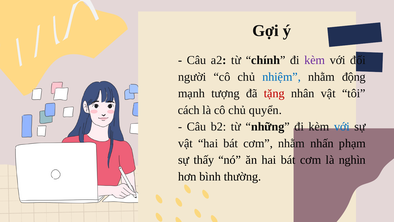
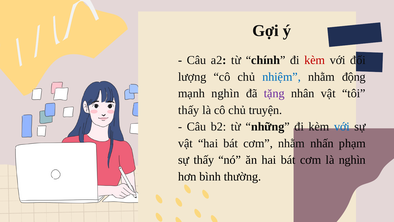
kèm at (315, 60) colour: purple -> red
người: người -> lượng
mạnh tượng: tượng -> nghìn
tặng colour: red -> purple
cách at (189, 110): cách -> thấy
quyển: quyển -> truyện
